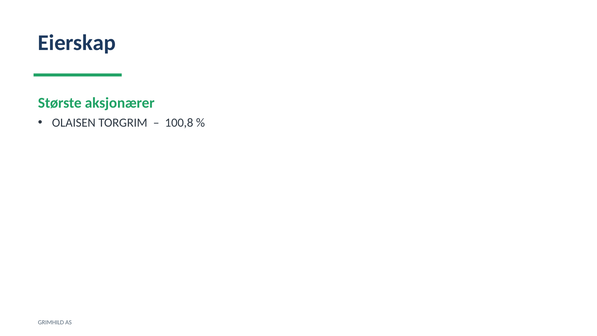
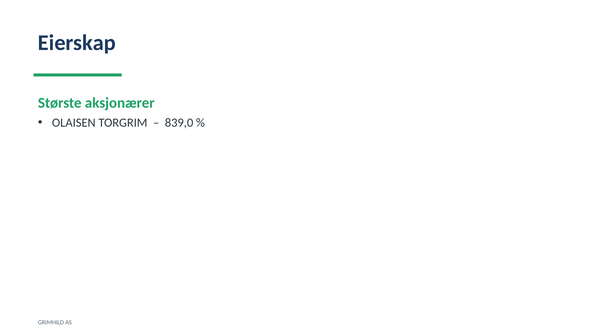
100,8: 100,8 -> 839,0
